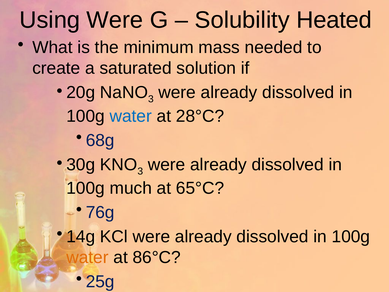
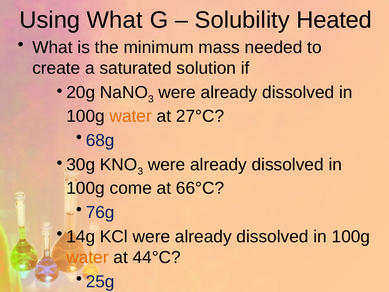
Using Were: Were -> What
water at (131, 116) colour: blue -> orange
28°C: 28°C -> 27°C
much: much -> come
65°C: 65°C -> 66°C
86°C: 86°C -> 44°C
